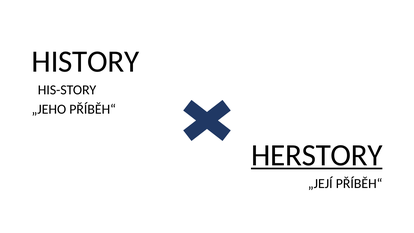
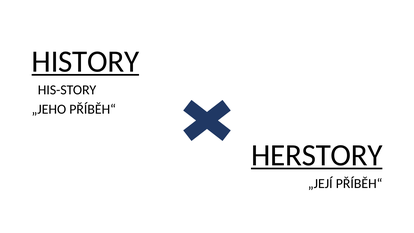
HISTORY underline: none -> present
